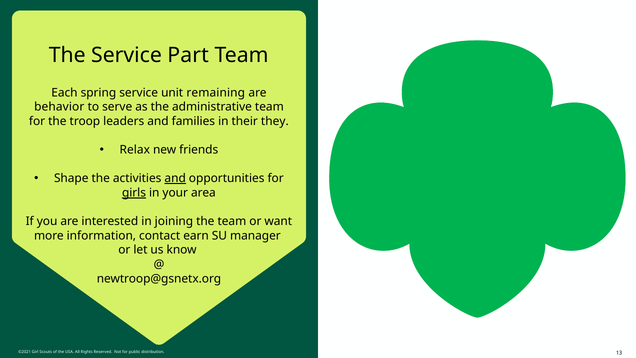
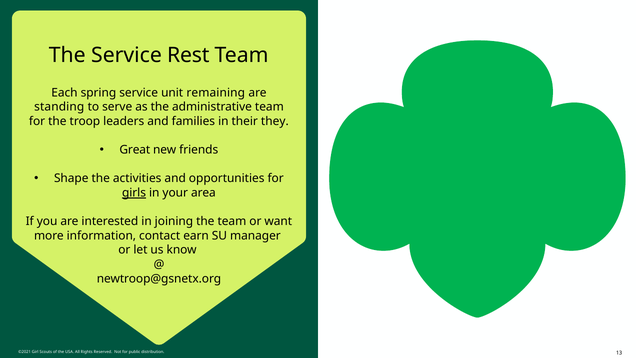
Part: Part -> Rest
behavior: behavior -> standing
Relax: Relax -> Great
and at (175, 178) underline: present -> none
